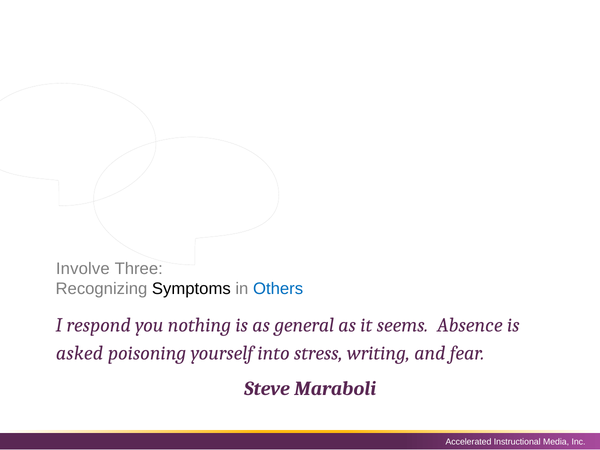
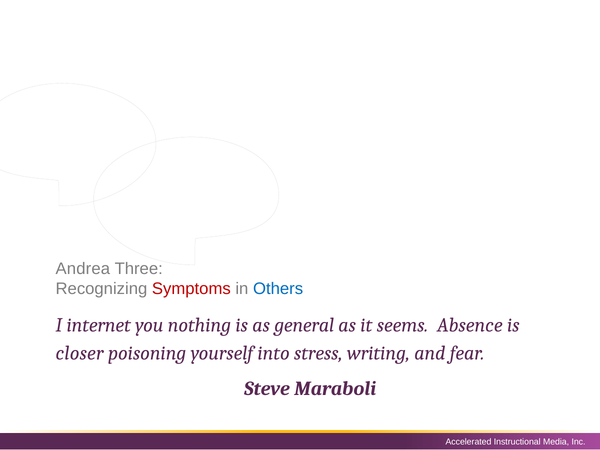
Involve: Involve -> Andrea
Symptoms colour: black -> red
respond: respond -> internet
asked: asked -> closer
